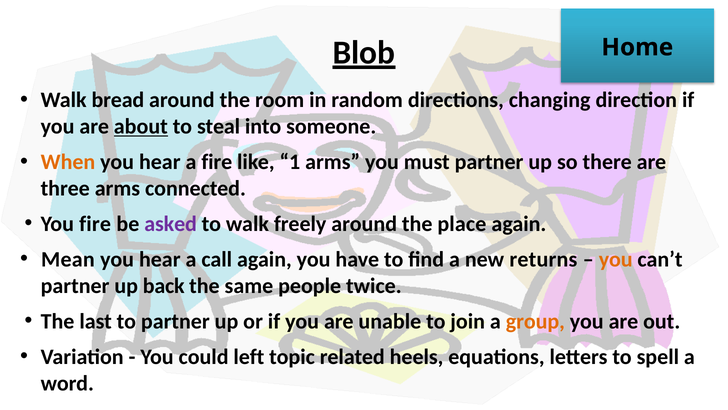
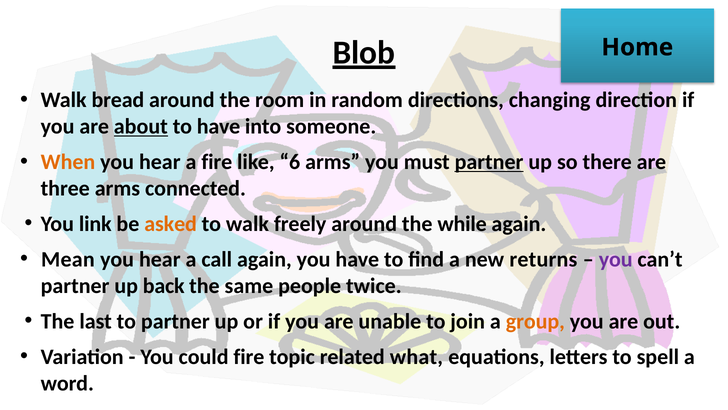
to steal: steal -> have
1: 1 -> 6
partner at (489, 162) underline: none -> present
You fire: fire -> link
asked colour: purple -> orange
place: place -> while
you at (616, 259) colour: orange -> purple
could left: left -> fire
heels: heels -> what
